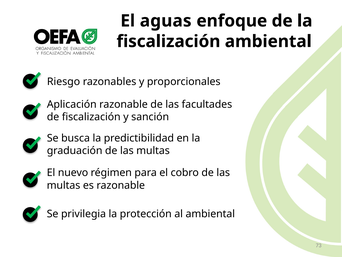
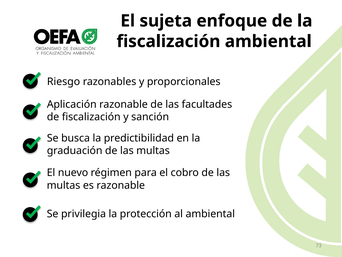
aguas: aguas -> sujeta
